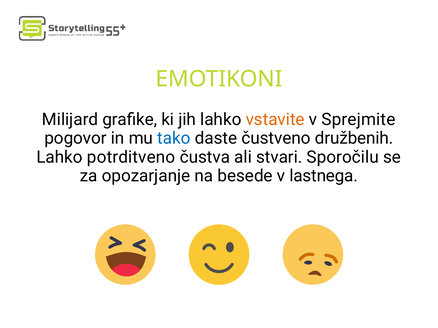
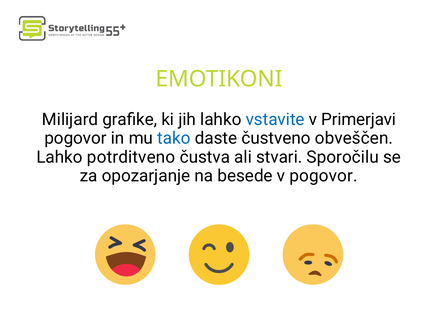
vstavite colour: orange -> blue
Sprejmite: Sprejmite -> Primerjavi
družbenih: družbenih -> obveščen
v lastnega: lastnega -> pogovor
